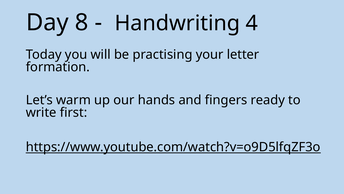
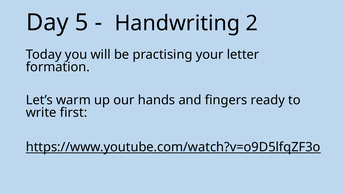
8: 8 -> 5
4: 4 -> 2
